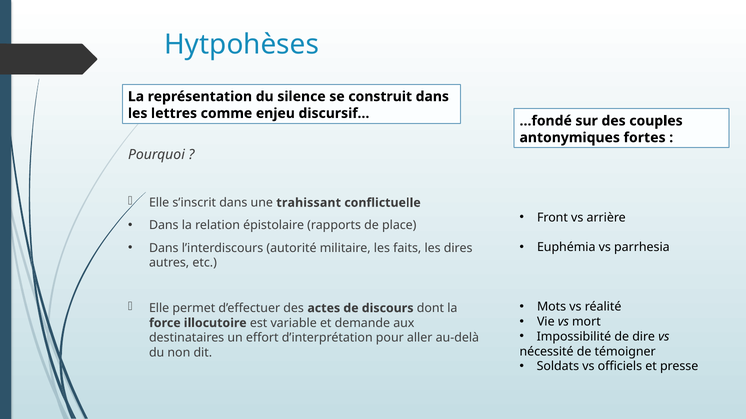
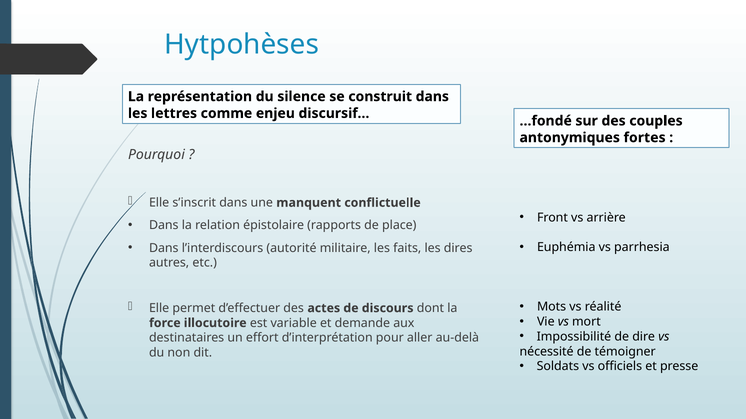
trahissant: trahissant -> manquent
